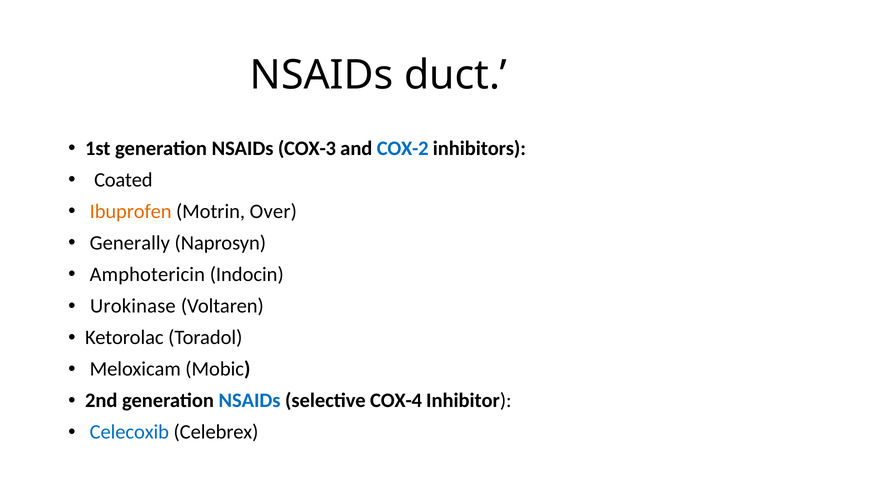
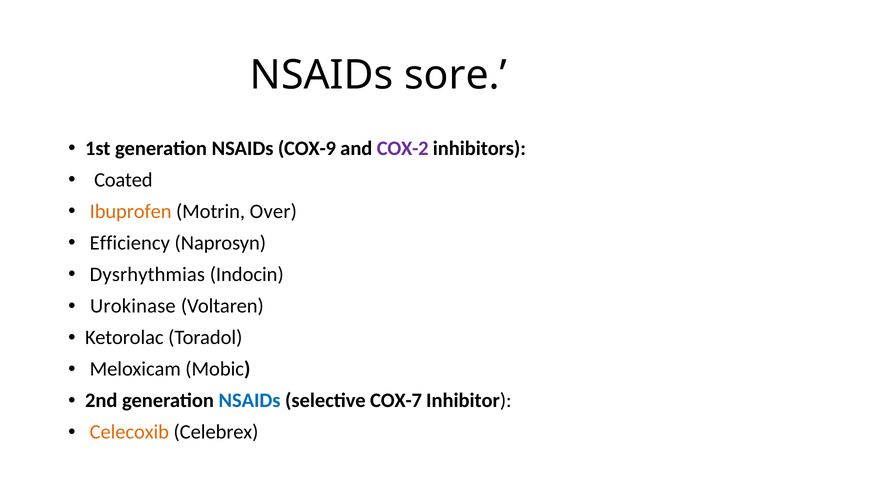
duct: duct -> sore
COX-3: COX-3 -> COX-9
COX-2 colour: blue -> purple
Generally: Generally -> Efficiency
Amphotericin: Amphotericin -> Dysrhythmias
COX-4: COX-4 -> COX-7
Celecoxib colour: blue -> orange
